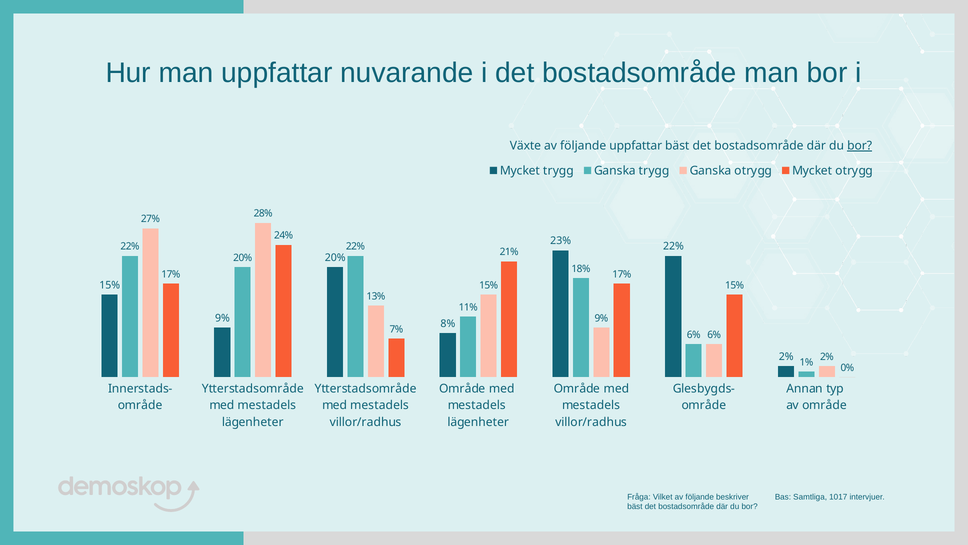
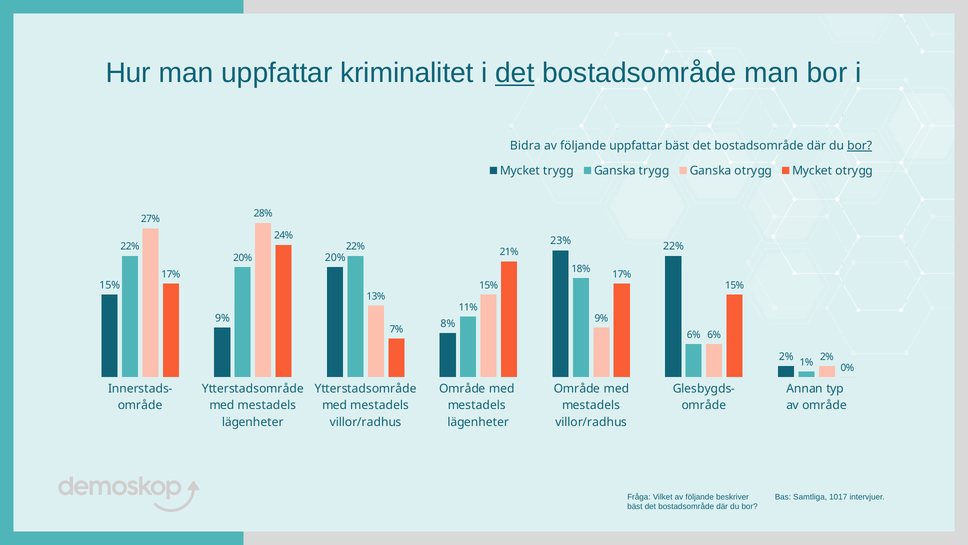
nuvarande: nuvarande -> kriminalitet
det at (515, 73) underline: none -> present
Växte: Växte -> Bidra
